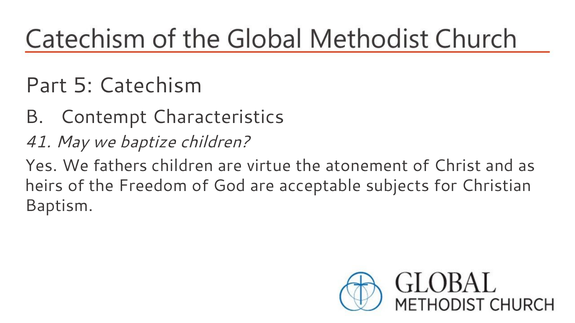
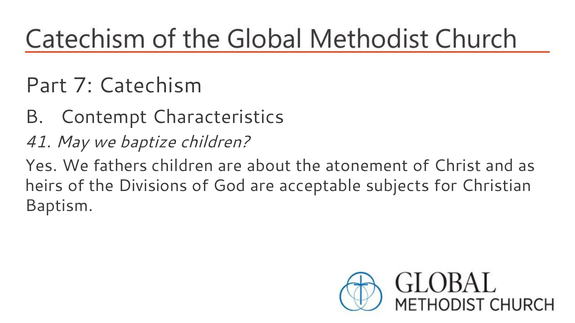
5: 5 -> 7
virtue: virtue -> about
Freedom: Freedom -> Divisions
